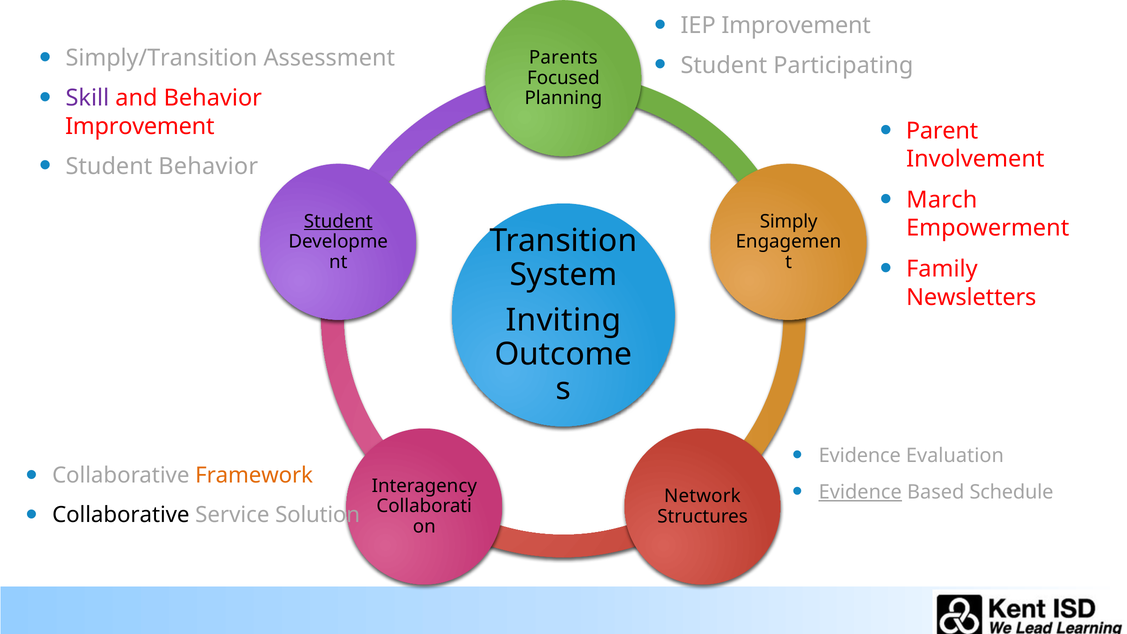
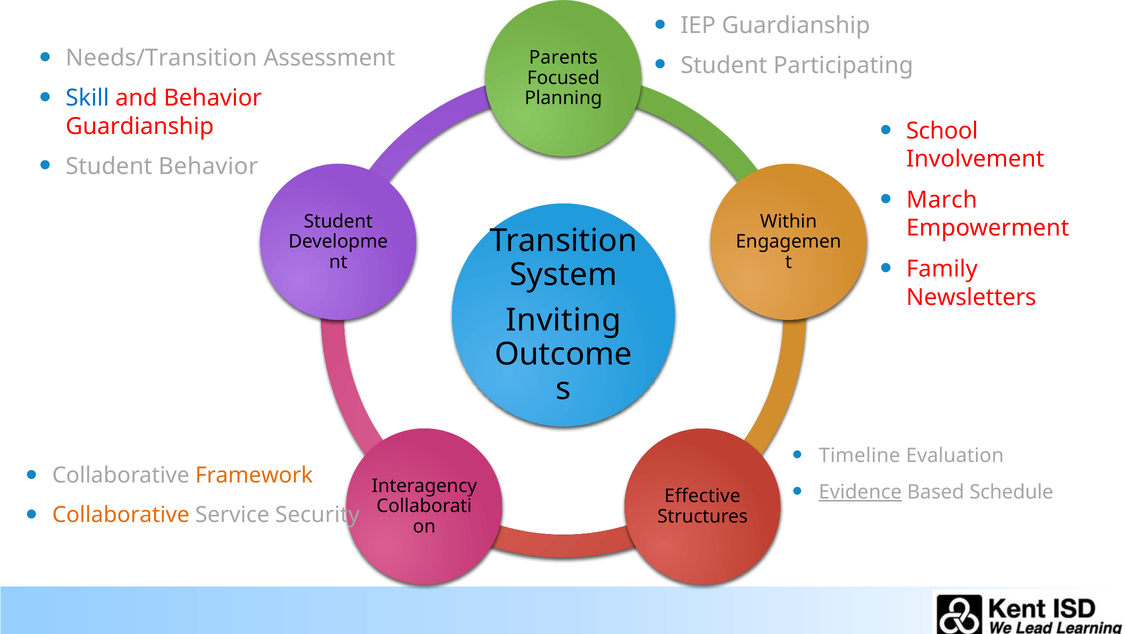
IEP Improvement: Improvement -> Guardianship
Simply/Transition: Simply/Transition -> Needs/Transition
Skill colour: purple -> blue
Parent: Parent -> School
Improvement at (140, 126): Improvement -> Guardianship
Student at (338, 221) underline: present -> none
Simply: Simply -> Within
Evidence at (860, 456): Evidence -> Timeline
Network: Network -> Effective
Collaborative at (121, 515) colour: black -> orange
Solution: Solution -> Security
